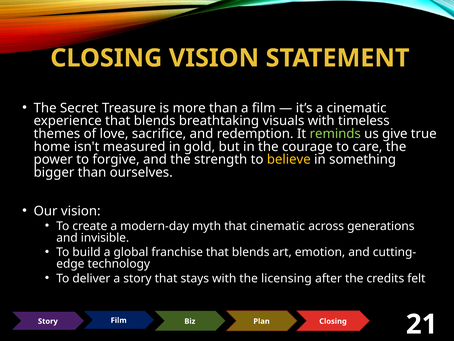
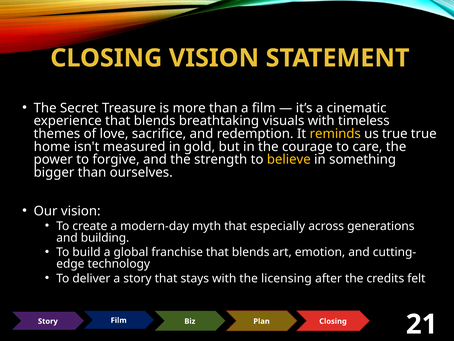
reminds colour: light green -> yellow
us give: give -> true
that cinematic: cinematic -> especially
invisible: invisible -> building
